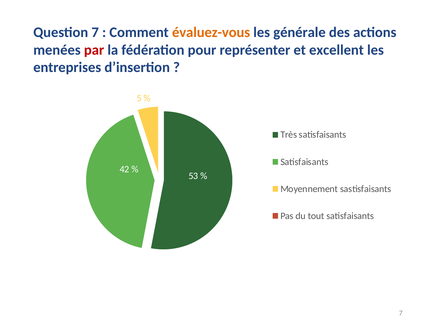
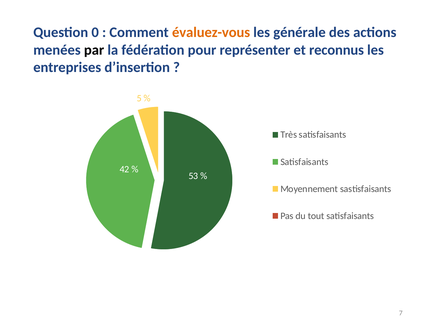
Question 7: 7 -> 0
par colour: red -> black
excellent: excellent -> reconnus
